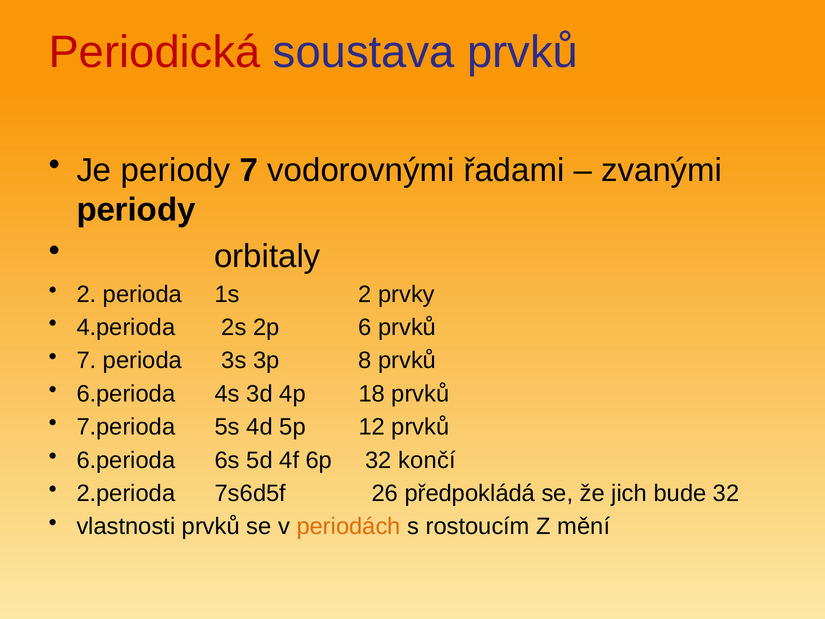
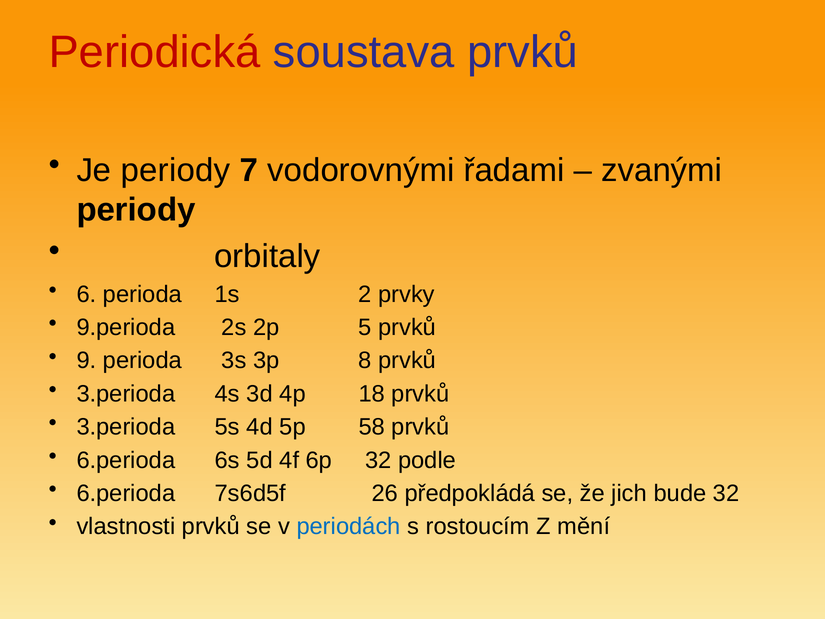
2 at (86, 294): 2 -> 6
4.perioda: 4.perioda -> 9.perioda
6: 6 -> 5
7 at (86, 361): 7 -> 9
6.perioda at (126, 394): 6.perioda -> 3.perioda
7.perioda at (126, 427): 7.perioda -> 3.perioda
12: 12 -> 58
končí: končí -> podle
2.perioda at (126, 493): 2.perioda -> 6.perioda
periodách colour: orange -> blue
